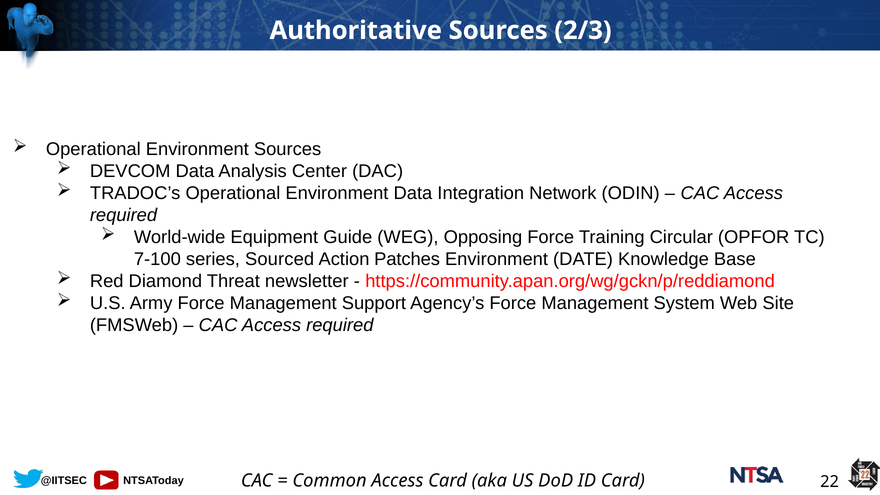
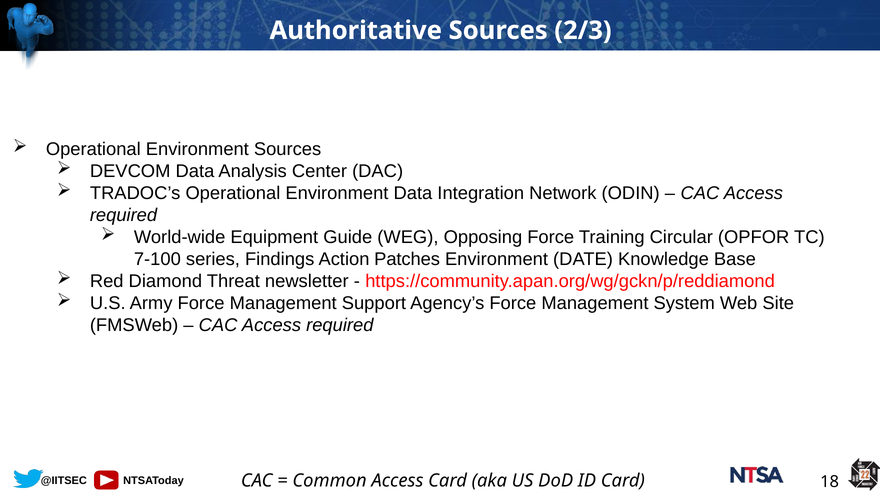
Sourced: Sourced -> Findings
22: 22 -> 18
